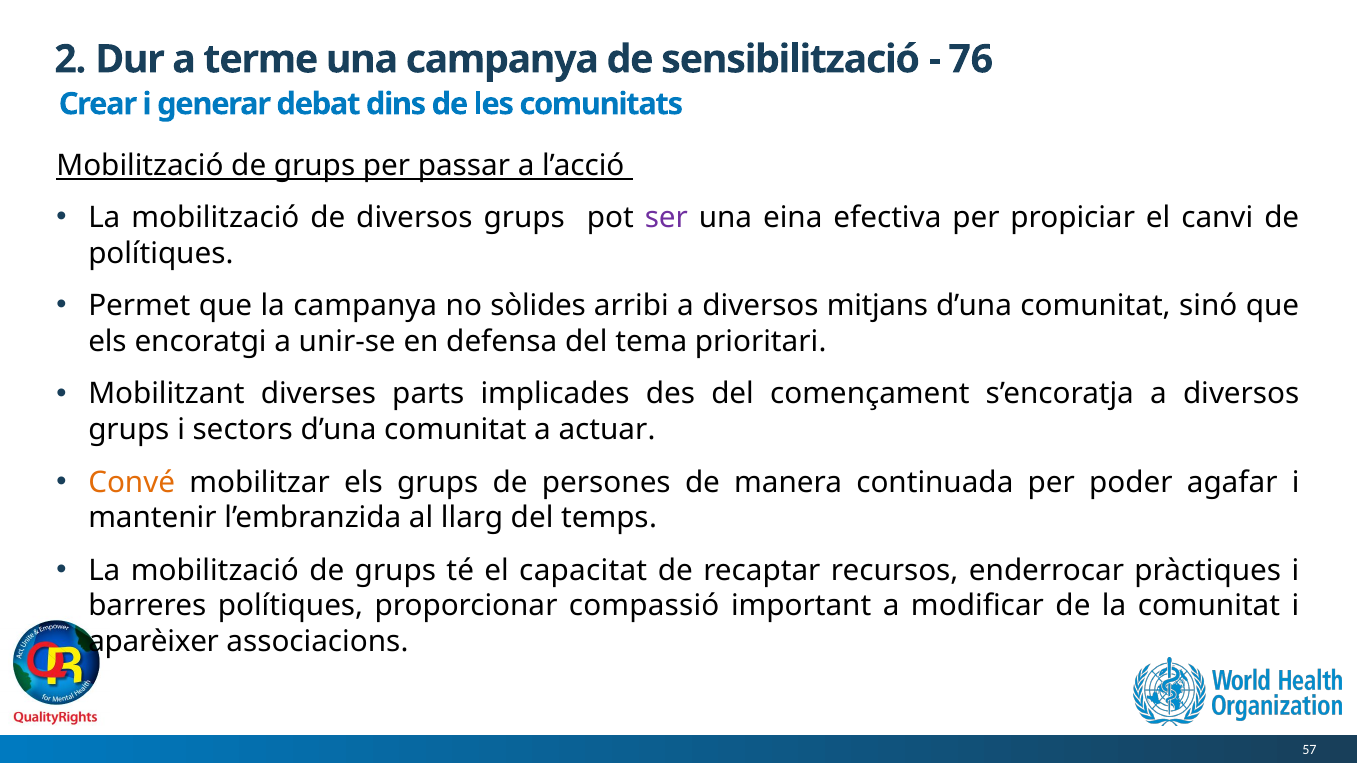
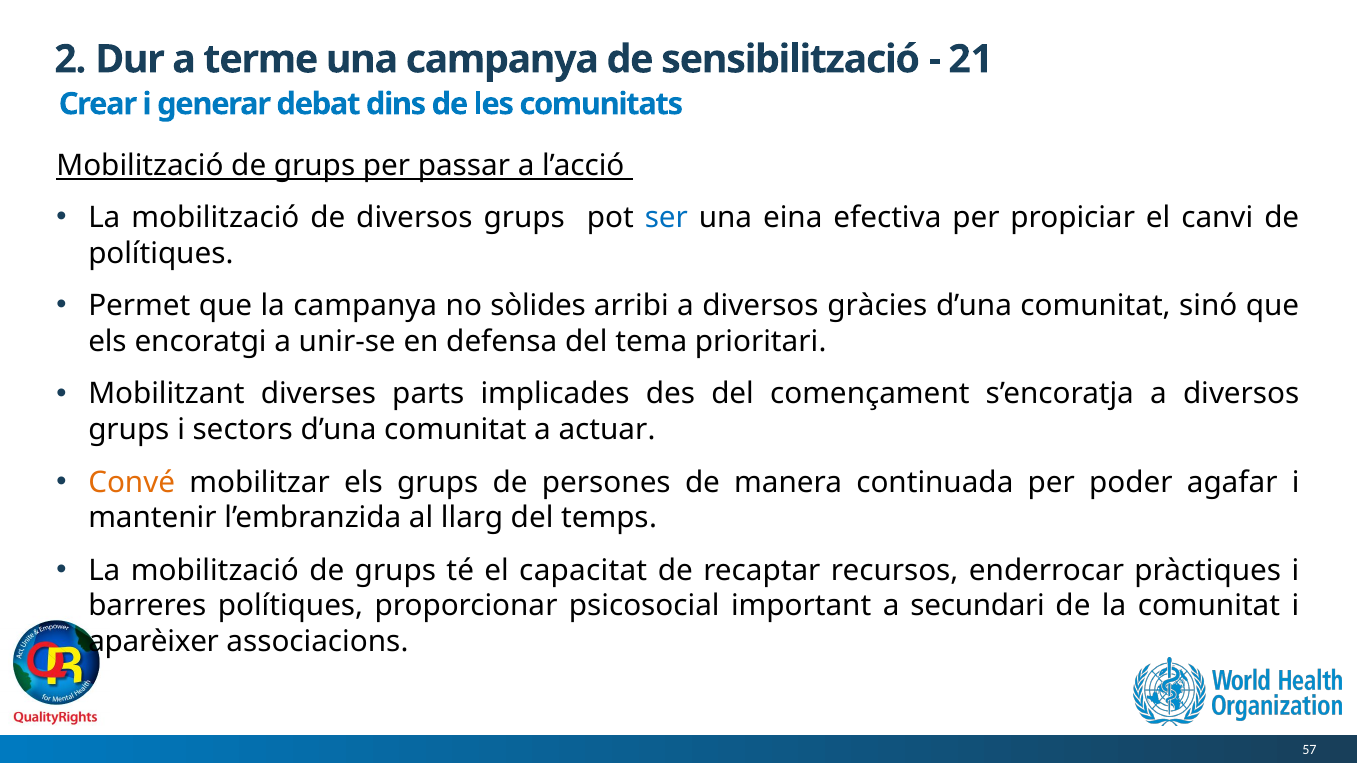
76: 76 -> 21
ser colour: purple -> blue
mitjans: mitjans -> gràcies
compassió: compassió -> psicosocial
modificar: modificar -> secundari
